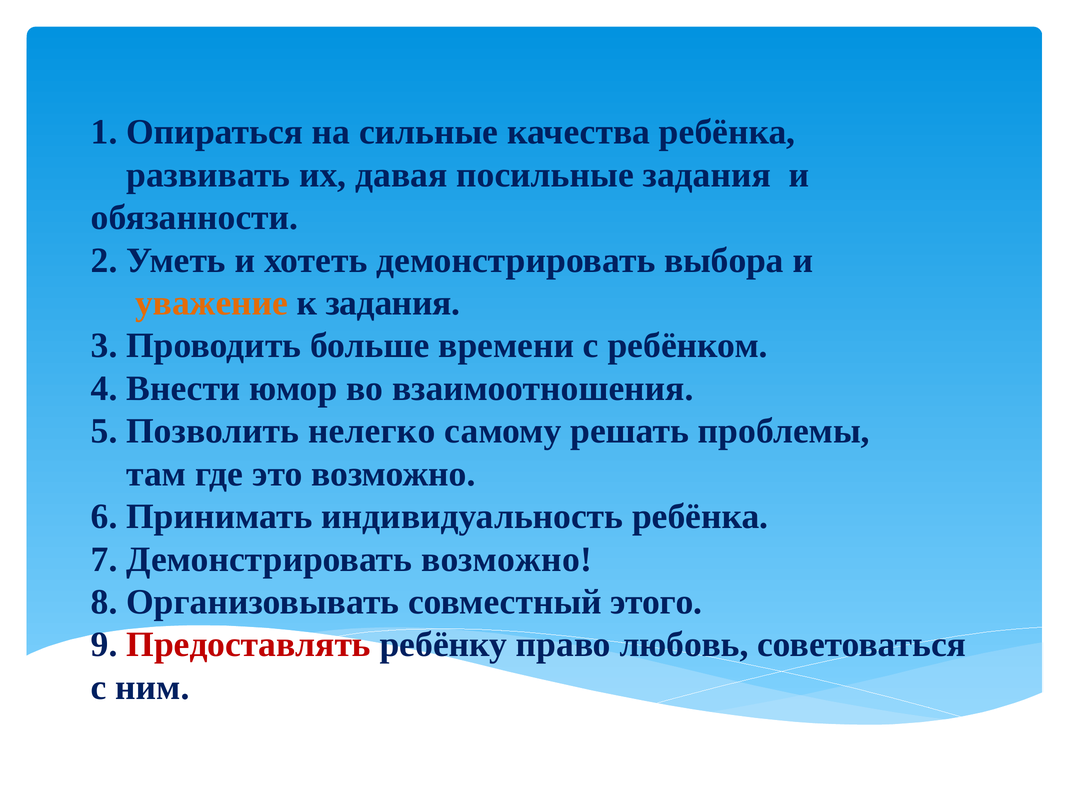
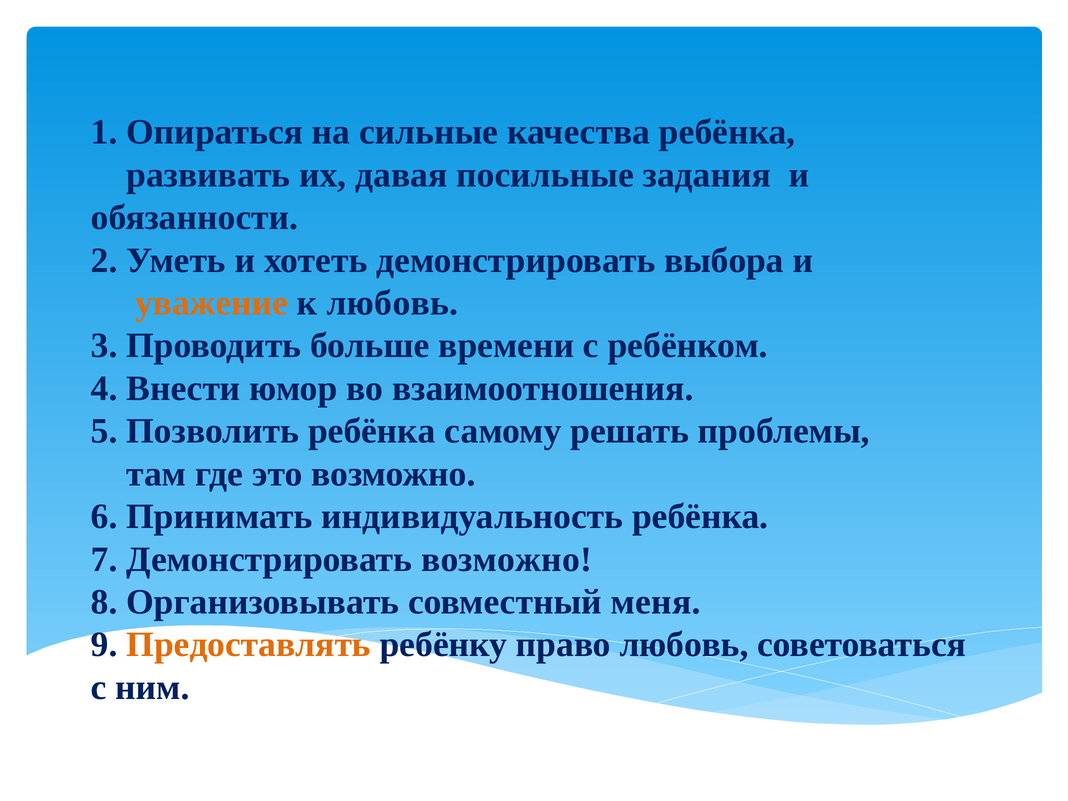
к задания: задания -> любовь
Позволить нелегко: нелегко -> ребёнка
этого: этого -> меня
Предоставлять colour: red -> orange
